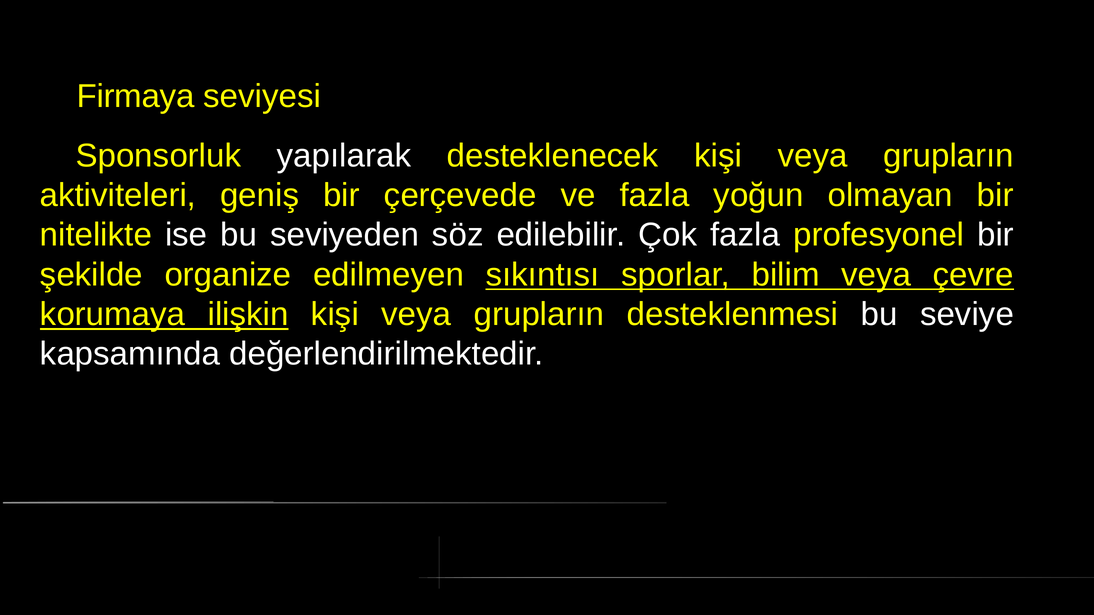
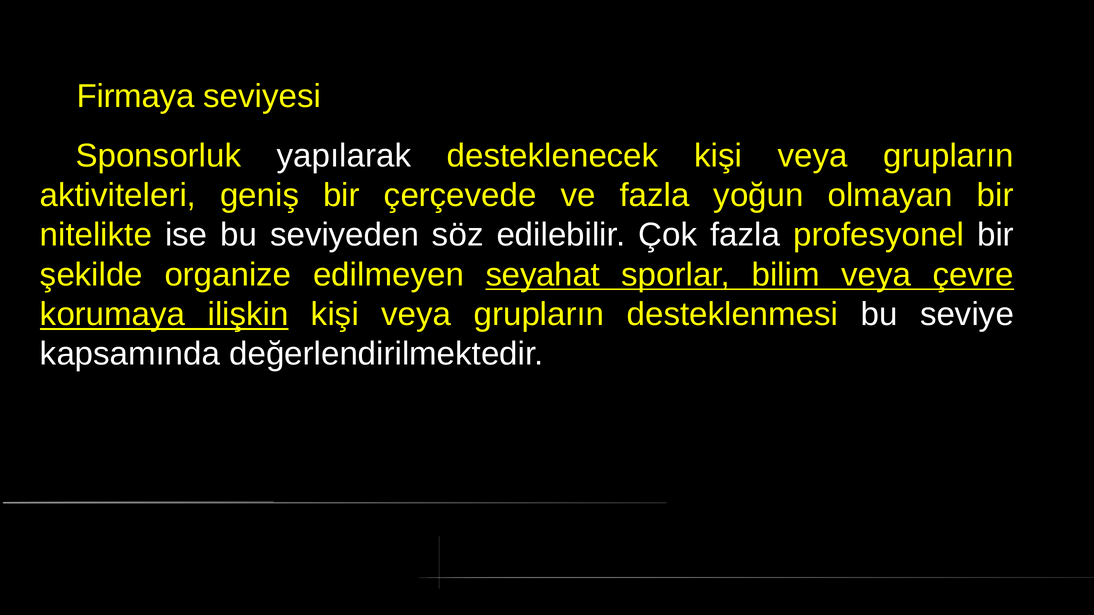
sıkıntısı: sıkıntısı -> seyahat
